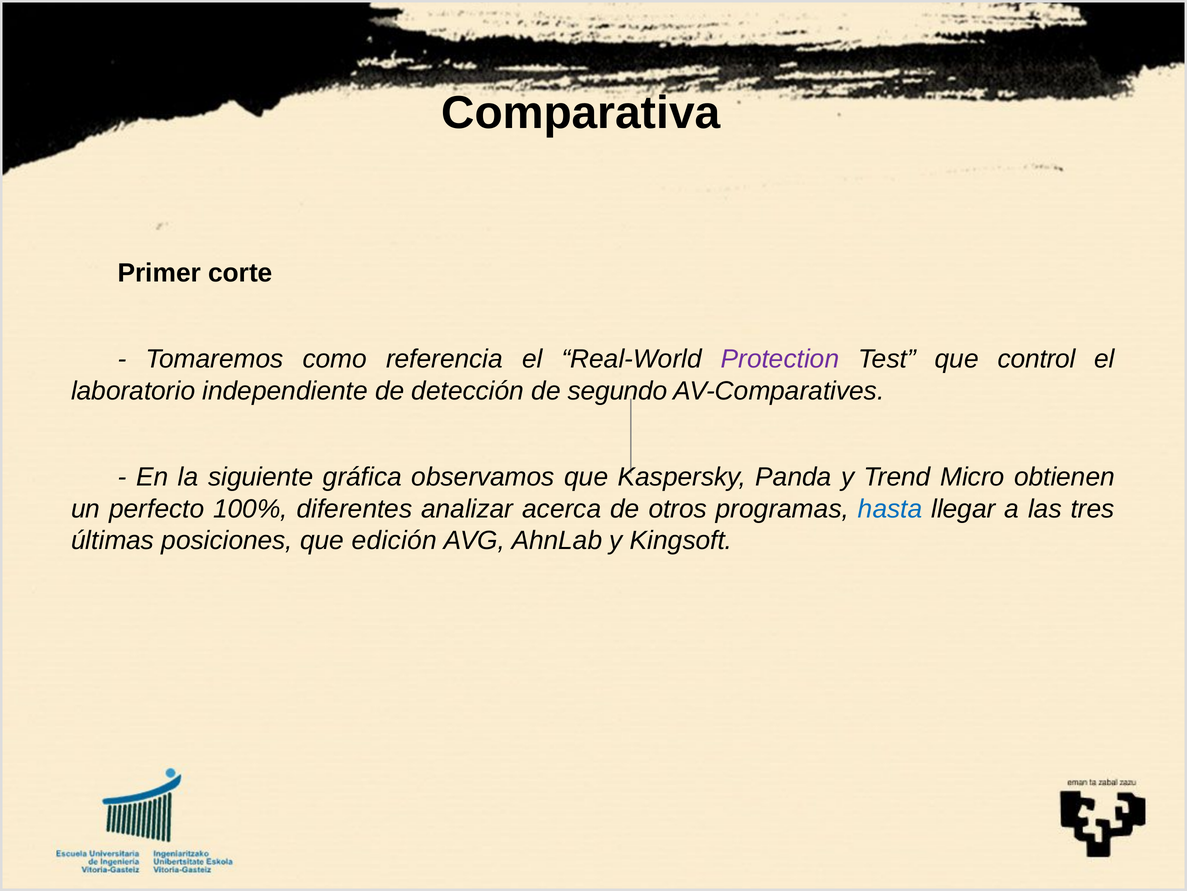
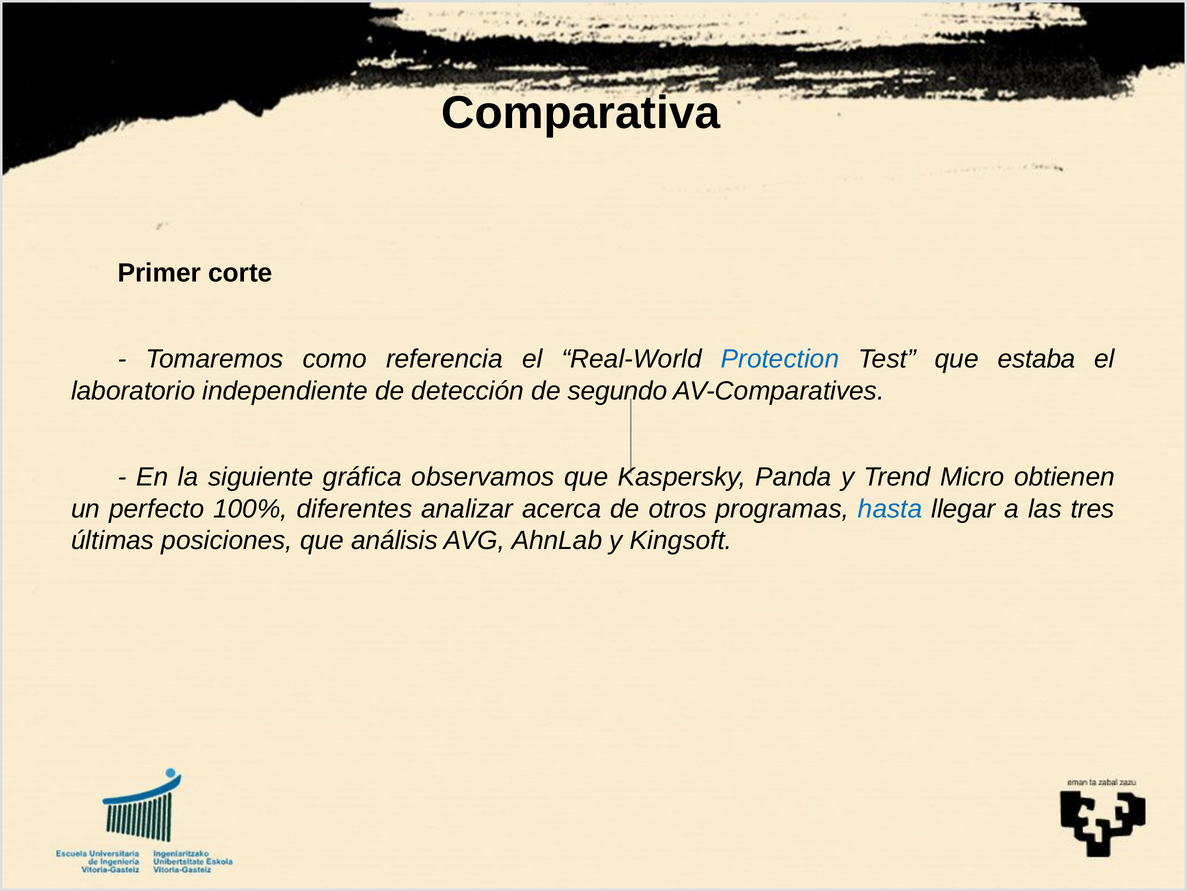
Protection colour: purple -> blue
control: control -> estaba
edición: edición -> análisis
